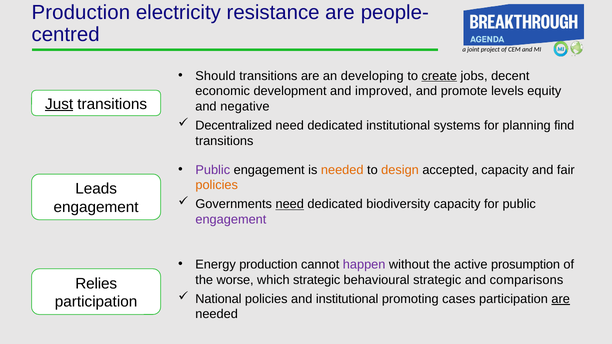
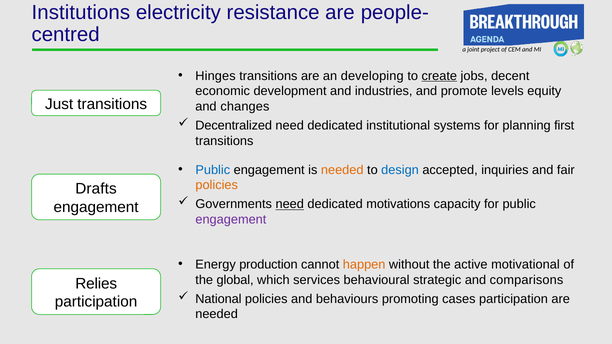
Production at (81, 13): Production -> Institutions
Should: Should -> Hinges
improved: improved -> industries
Just underline: present -> none
negative: negative -> changes
find: find -> first
Public at (213, 170) colour: purple -> blue
design colour: orange -> blue
accepted capacity: capacity -> inquiries
Leads: Leads -> Drafts
biodiversity: biodiversity -> motivations
happen colour: purple -> orange
prosumption: prosumption -> motivational
worse: worse -> global
which strategic: strategic -> services
and institutional: institutional -> behaviours
are at (561, 299) underline: present -> none
